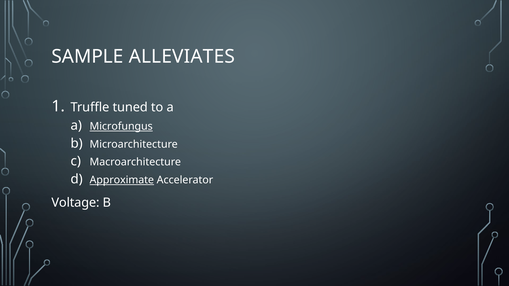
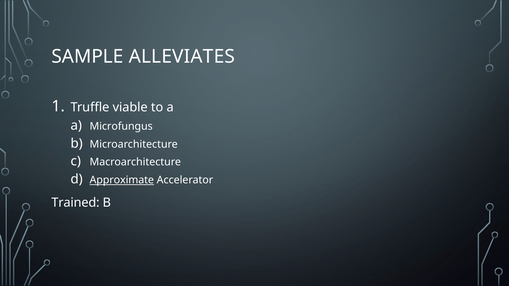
tuned: tuned -> viable
Microfungus underline: present -> none
Voltage: Voltage -> Trained
